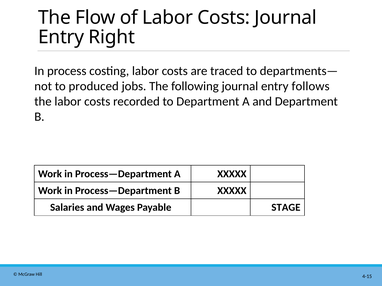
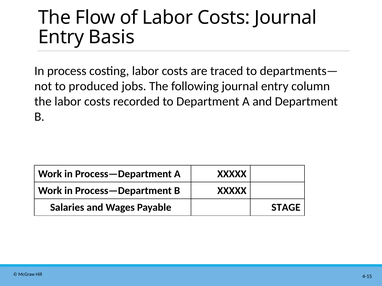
Right: Right -> Basis
follows: follows -> column
